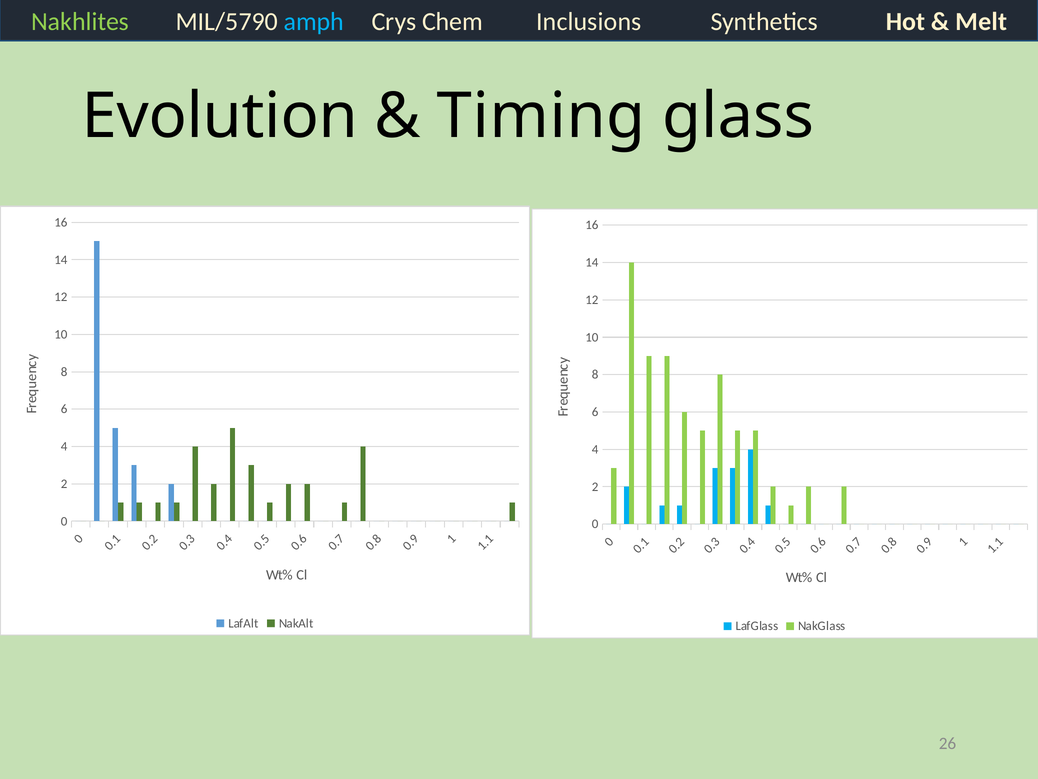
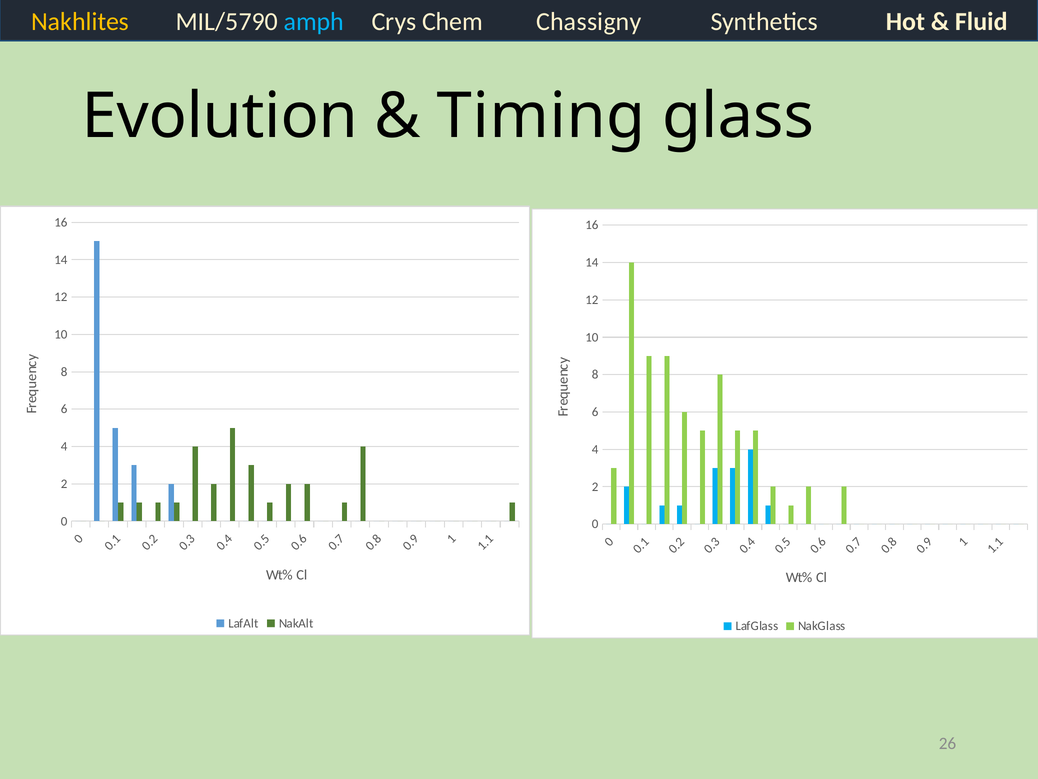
Nakhlites colour: light green -> yellow
Inclusions: Inclusions -> Chassigny
Melt: Melt -> Fluid
